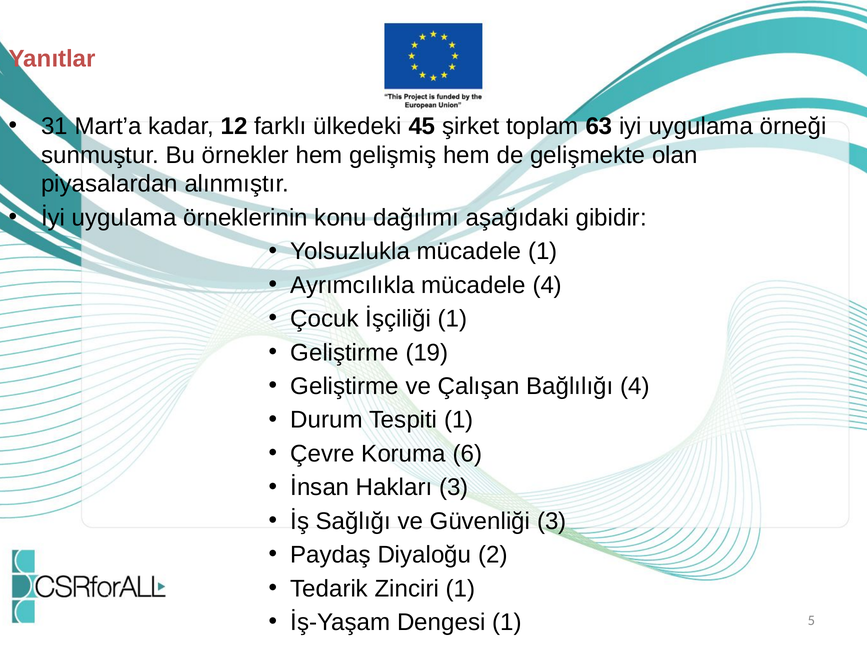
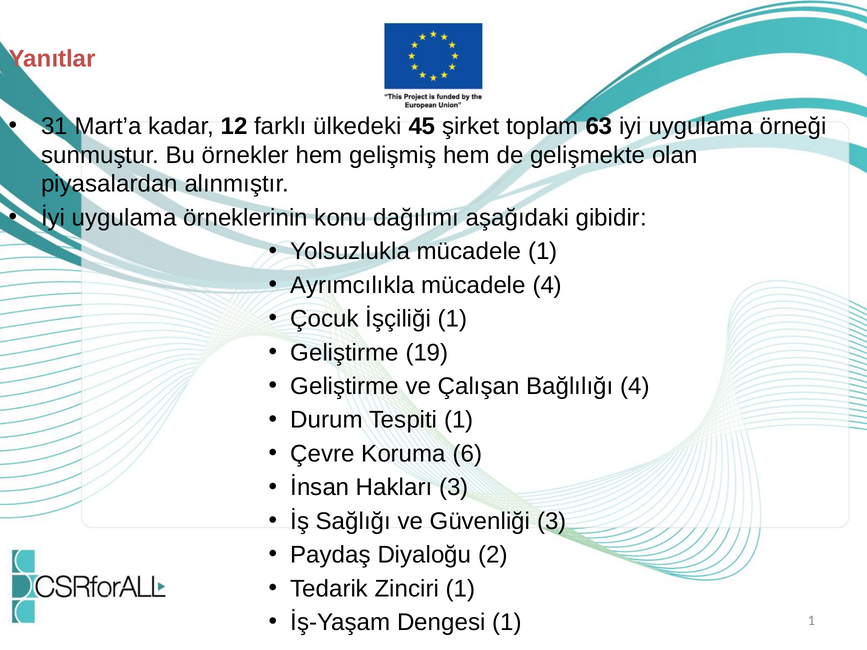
1 5: 5 -> 1
